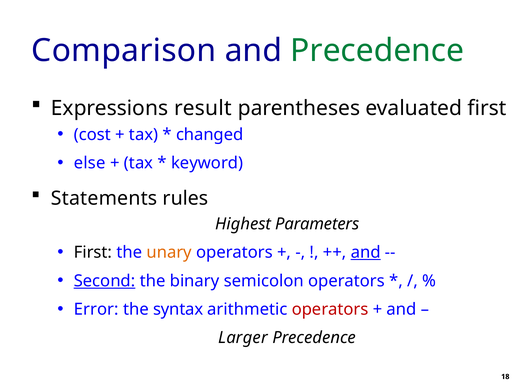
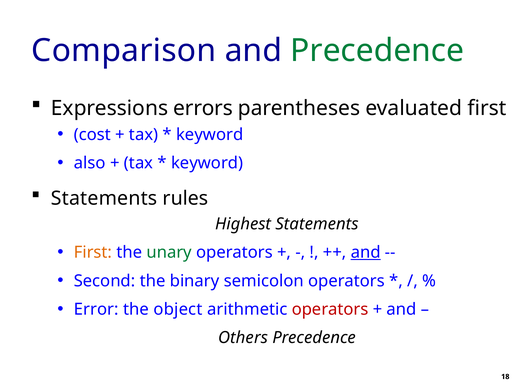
result: result -> errors
changed at (210, 134): changed -> keyword
else: else -> also
Highest Parameters: Parameters -> Statements
First at (93, 252) colour: black -> orange
unary colour: orange -> green
Second underline: present -> none
syntax: syntax -> object
Larger: Larger -> Others
